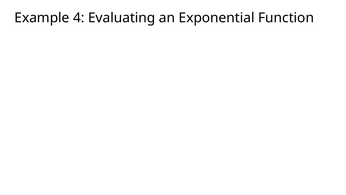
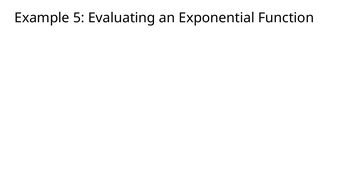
4: 4 -> 5
